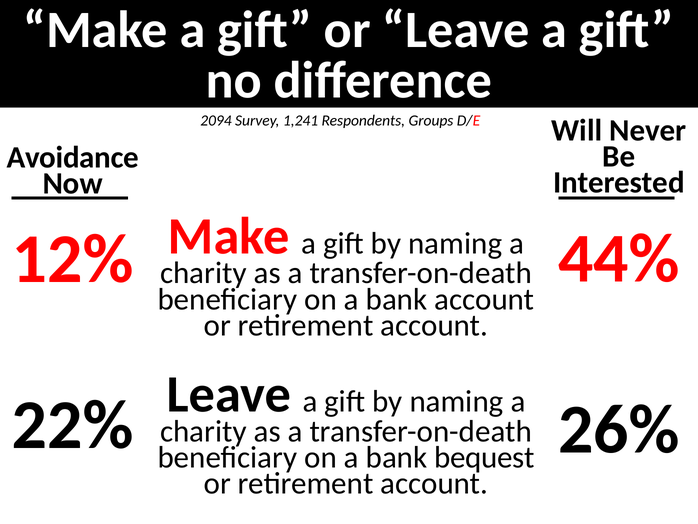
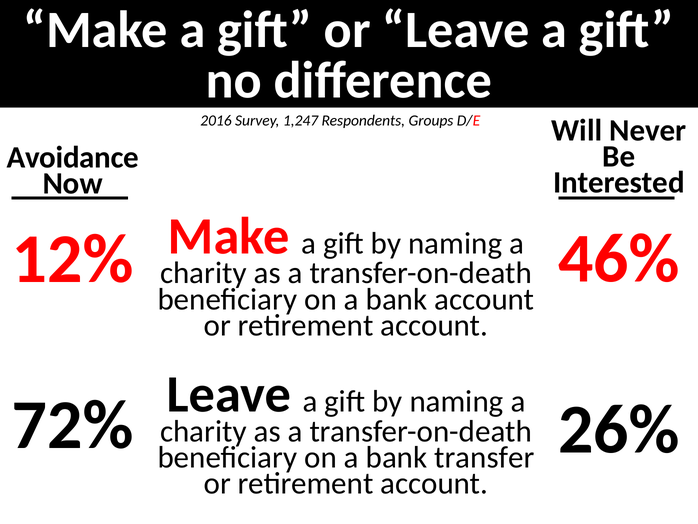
2094: 2094 -> 2016
1,241: 1,241 -> 1,247
44%: 44% -> 46%
22%: 22% -> 72%
bequest: bequest -> transfer
